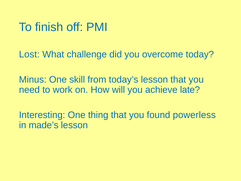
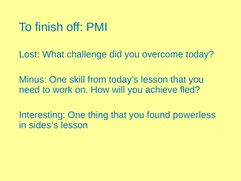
late: late -> fled
made’s: made’s -> sides’s
